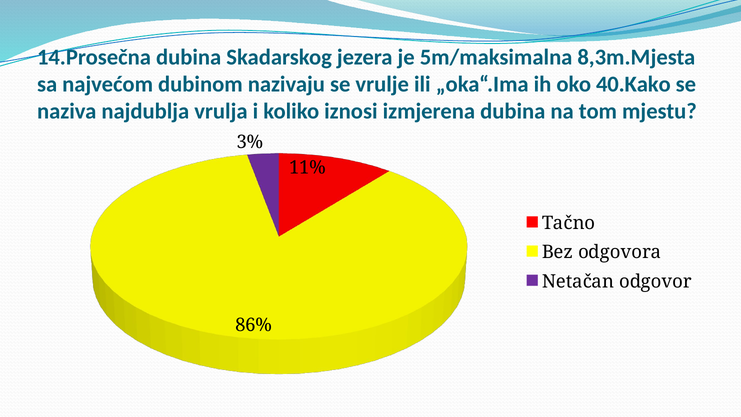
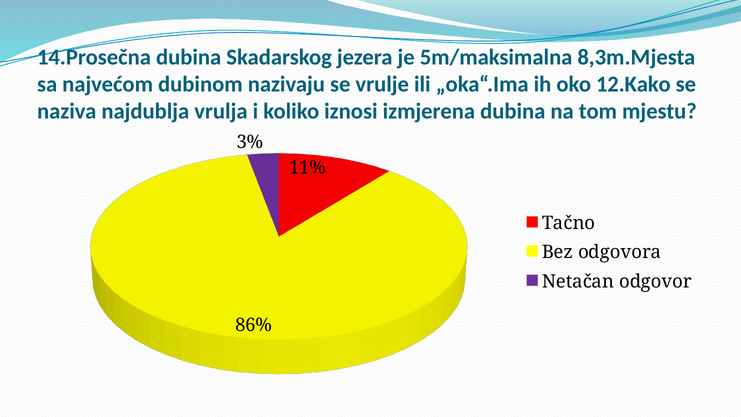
40.Kako: 40.Kako -> 12.Kako
